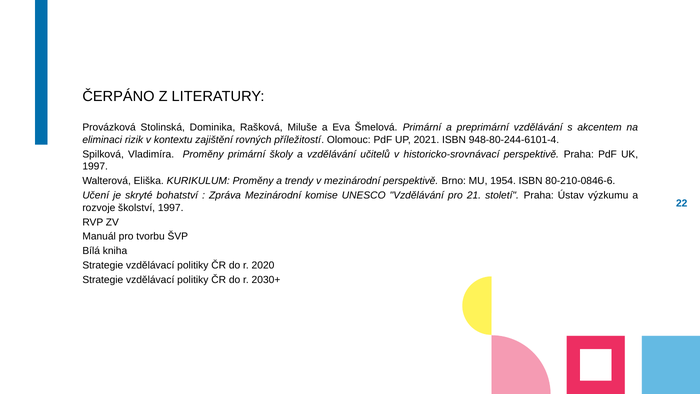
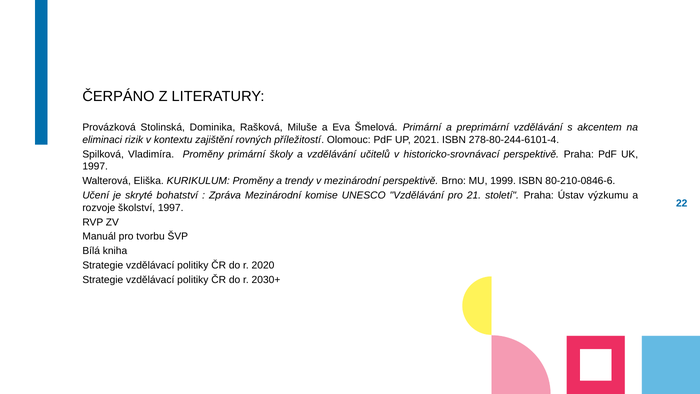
948-80-244-6101-4: 948-80-244-6101-4 -> 278-80-244-6101-4
1954: 1954 -> 1999
